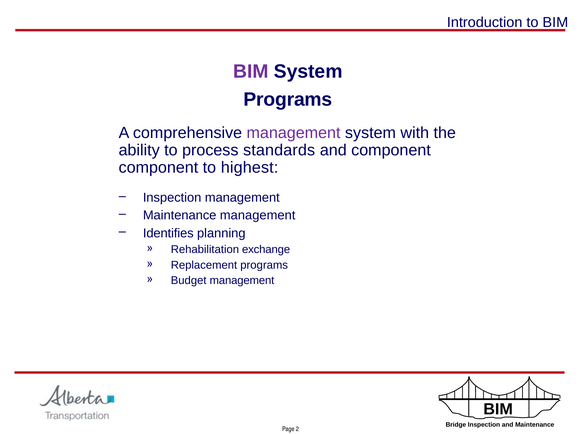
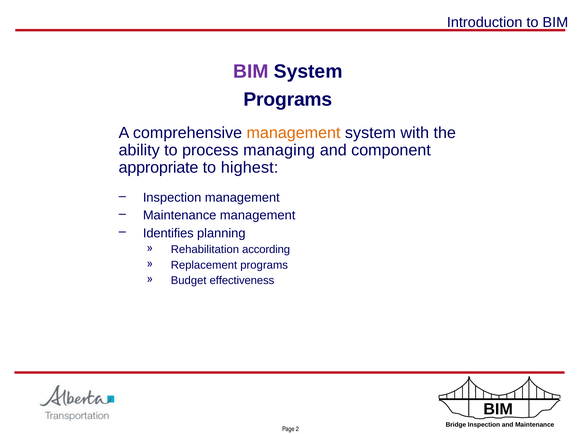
management at (294, 133) colour: purple -> orange
standards: standards -> managing
component at (158, 168): component -> appropriate
exchange: exchange -> according
Budget management: management -> effectiveness
